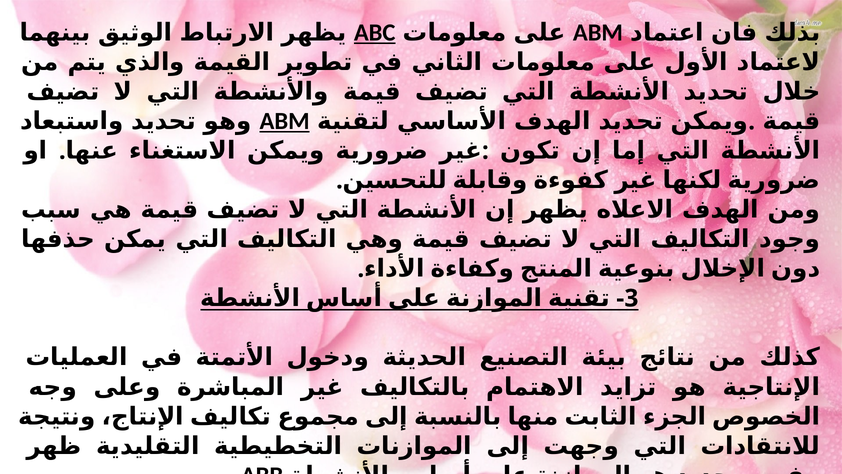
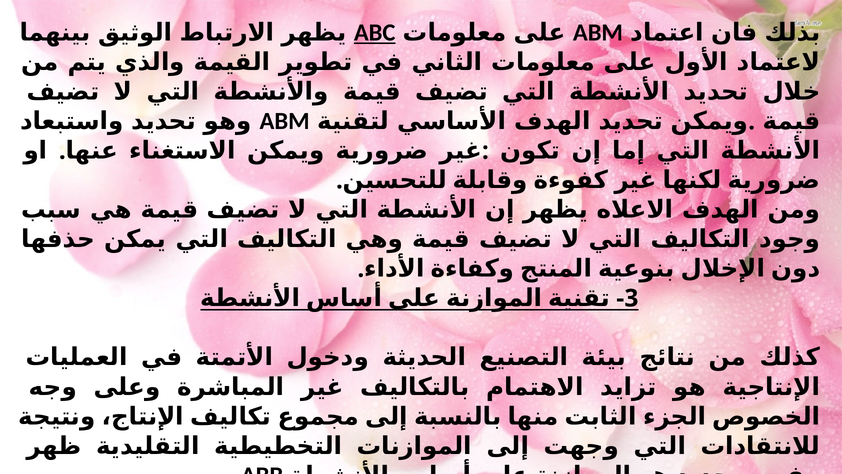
ABM at (285, 121) underline: present -> none
